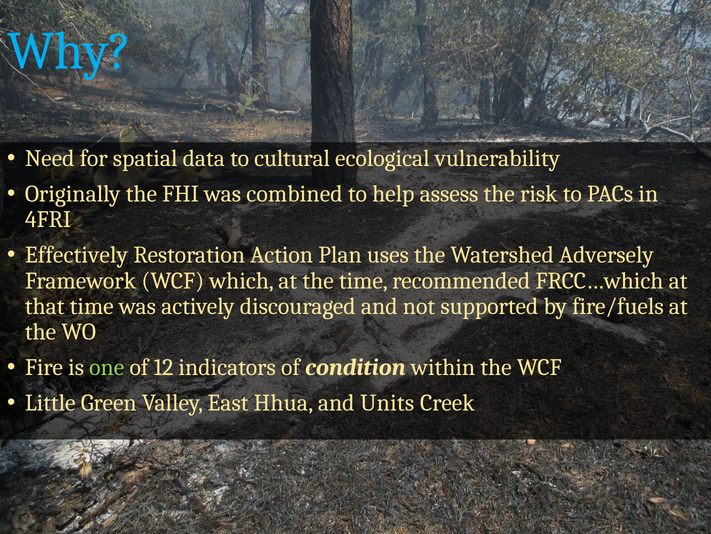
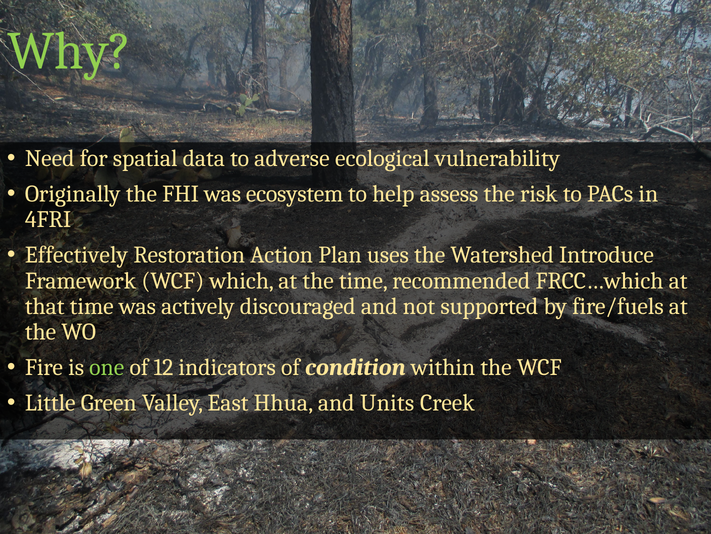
Why colour: light blue -> light green
cultural: cultural -> adverse
combined: combined -> ecosystem
Adversely: Adversely -> Introduce
